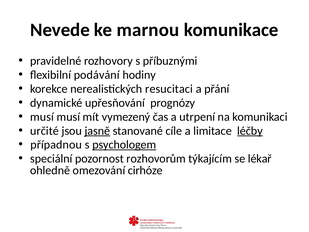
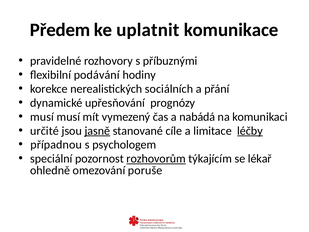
Nevede: Nevede -> Předem
marnou: marnou -> uplatnit
resucitaci: resucitaci -> sociálních
utrpení: utrpení -> nabádá
psychologem underline: present -> none
rozhovorům underline: none -> present
cirhóze: cirhóze -> poruše
